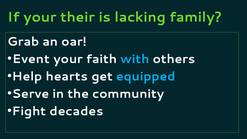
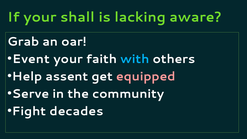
their: their -> shall
family: family -> aware
hearts: hearts -> assent
equipped colour: light blue -> pink
